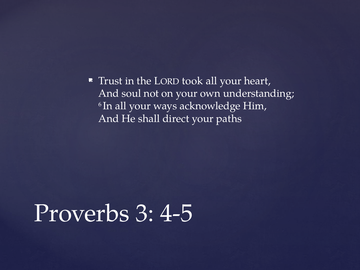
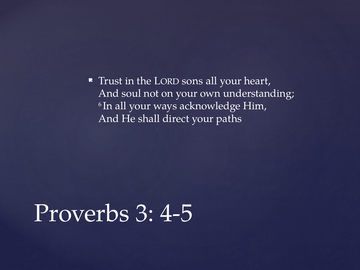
took: took -> sons
